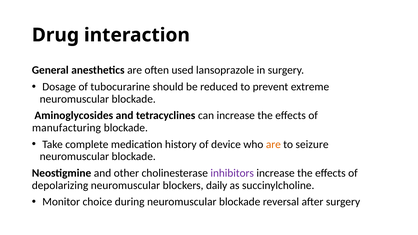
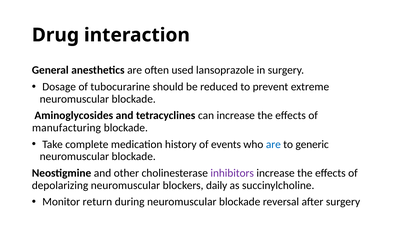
device: device -> events
are at (273, 144) colour: orange -> blue
seizure: seizure -> generic
choice: choice -> return
